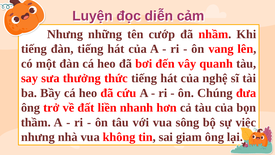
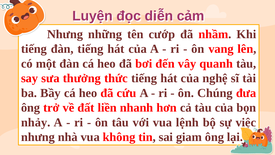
thầm: thầm -> nhảy
sông: sông -> lệnh
